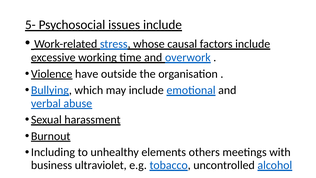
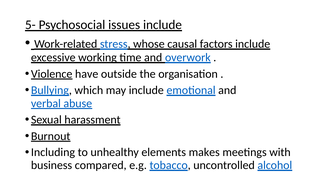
others: others -> makes
ultraviolet: ultraviolet -> compared
